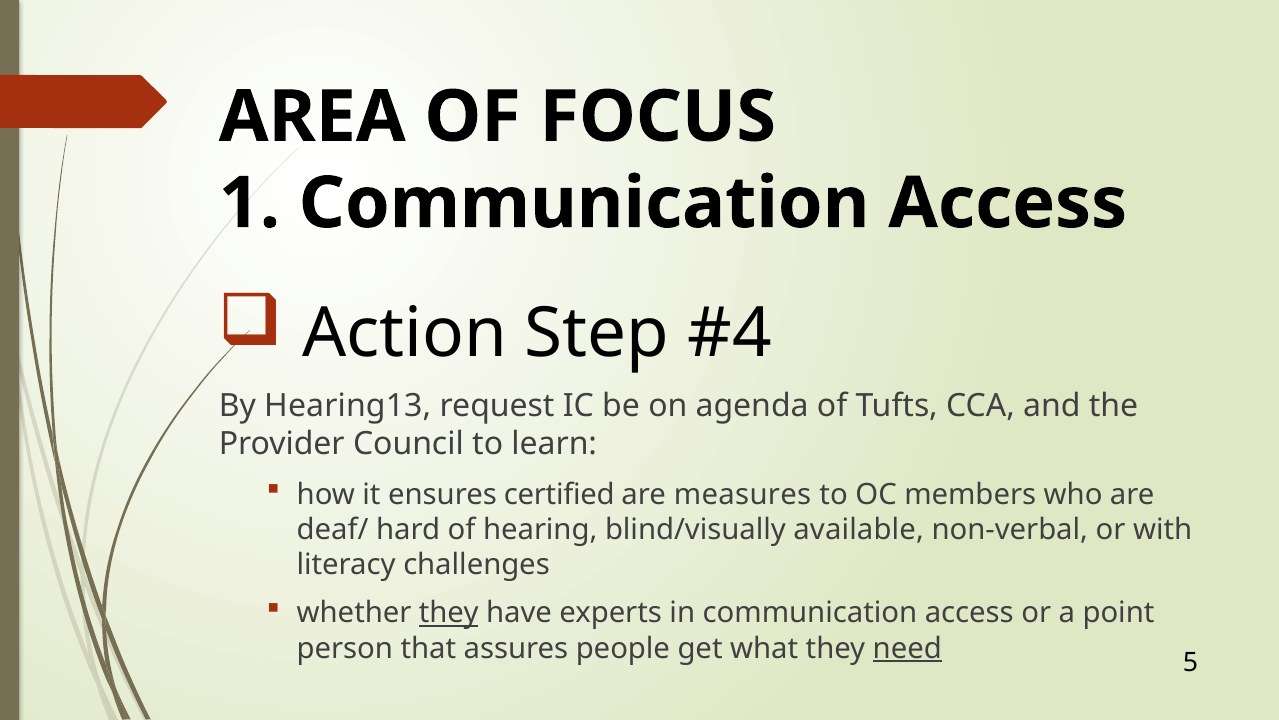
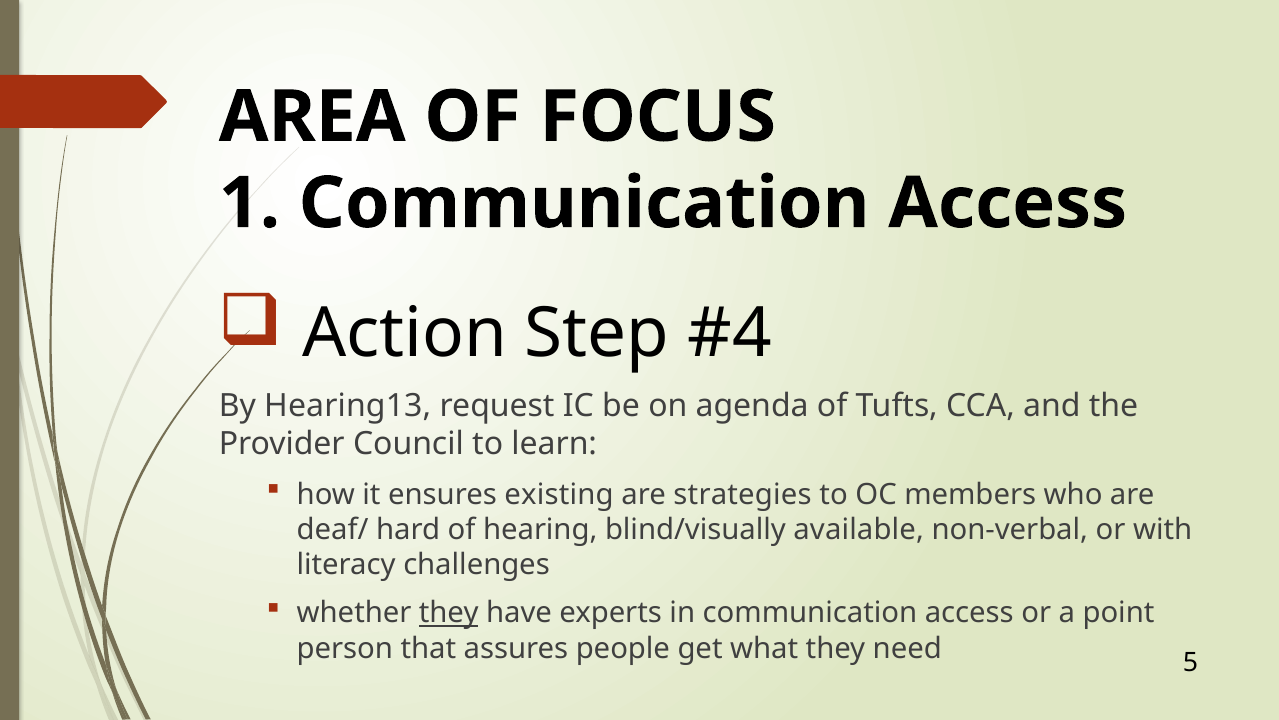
certified: certified -> existing
measures: measures -> strategies
need underline: present -> none
